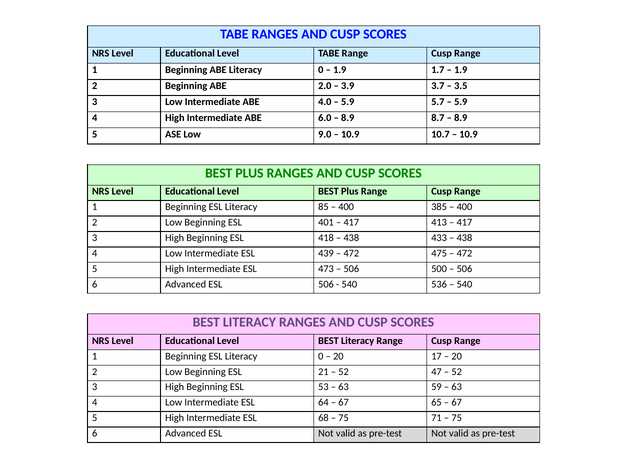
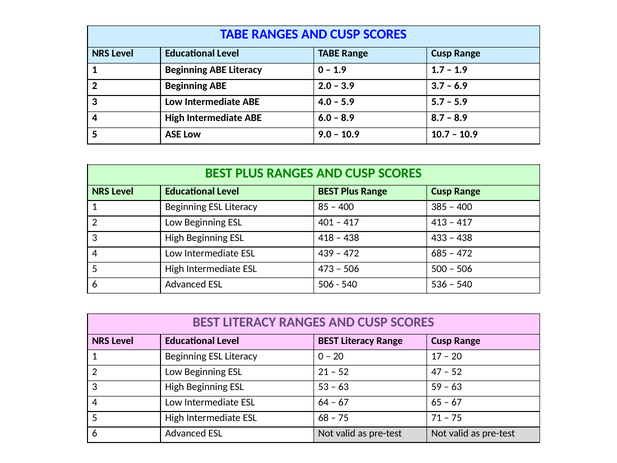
3.5: 3.5 -> 6.9
475: 475 -> 685
